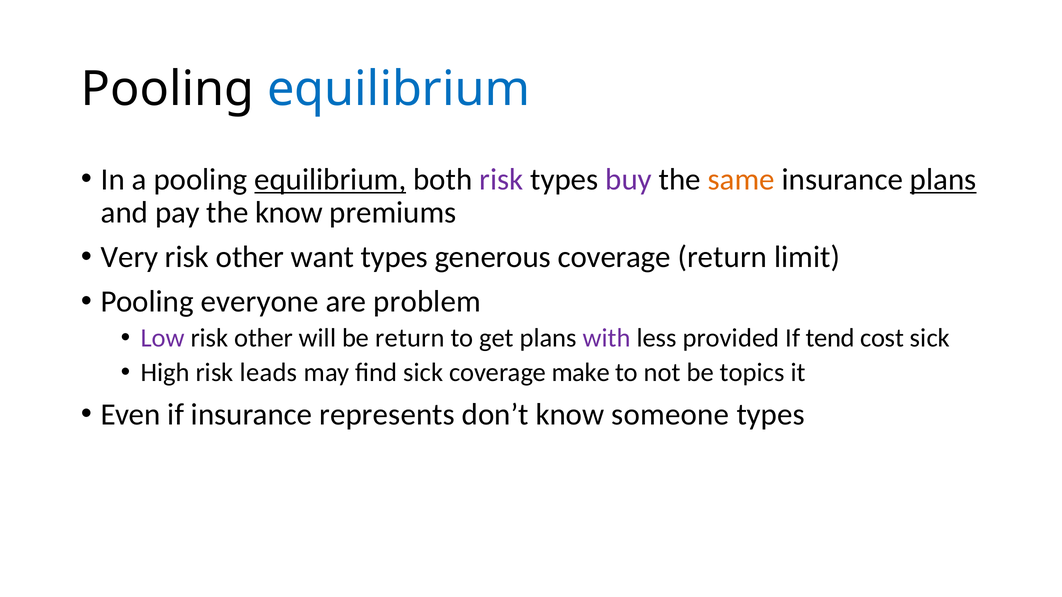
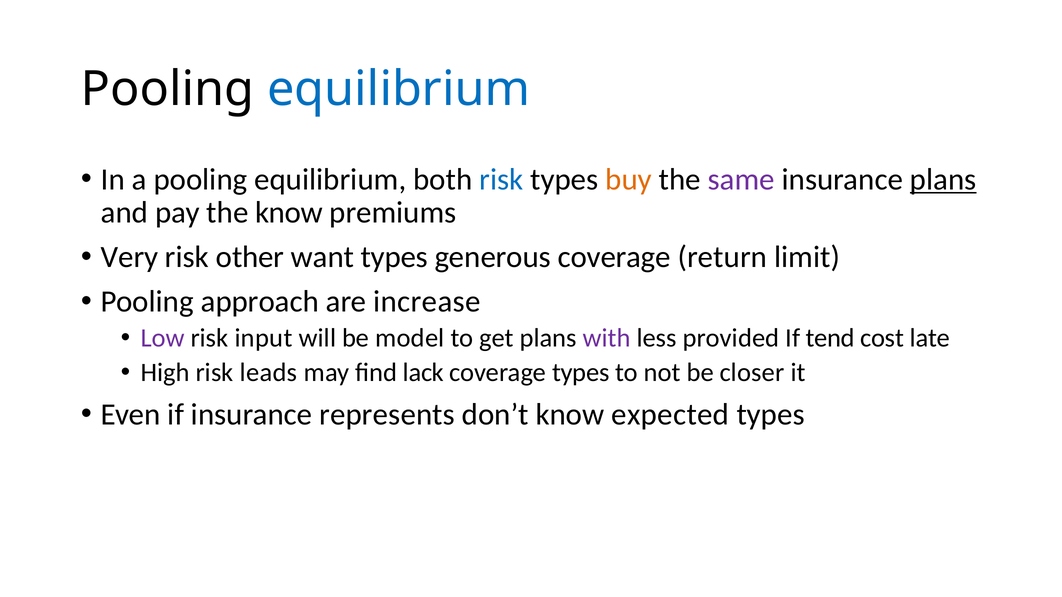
equilibrium at (330, 179) underline: present -> none
risk at (501, 179) colour: purple -> blue
buy colour: purple -> orange
same colour: orange -> purple
everyone: everyone -> approach
problem: problem -> increase
other at (264, 338): other -> input
be return: return -> model
cost sick: sick -> late
find sick: sick -> lack
coverage make: make -> types
topics: topics -> closer
someone: someone -> expected
